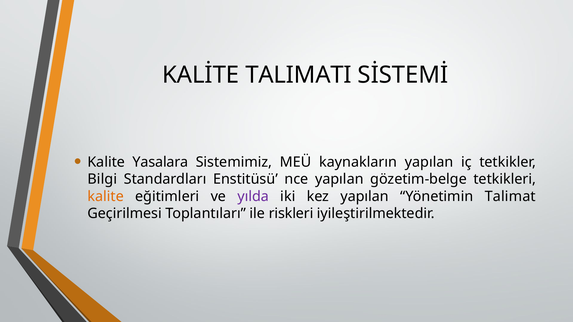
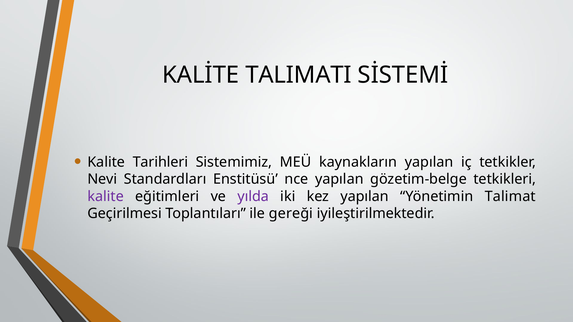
Yasalara: Yasalara -> Tarihleri
Bilgi: Bilgi -> Nevi
kalite at (106, 197) colour: orange -> purple
riskleri: riskleri -> gereği
